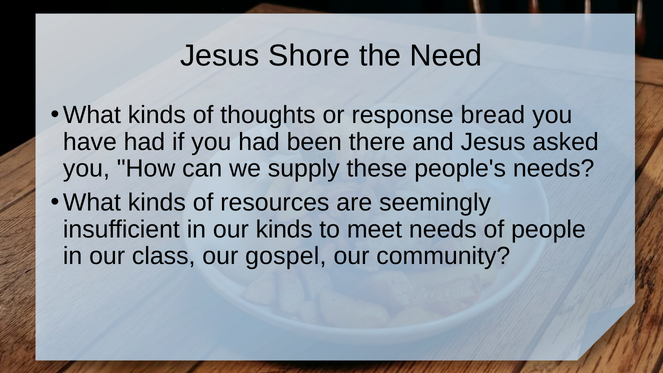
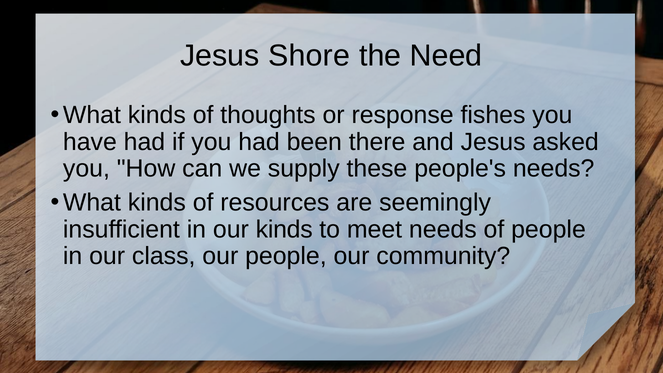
bread: bread -> fishes
our gospel: gospel -> people
